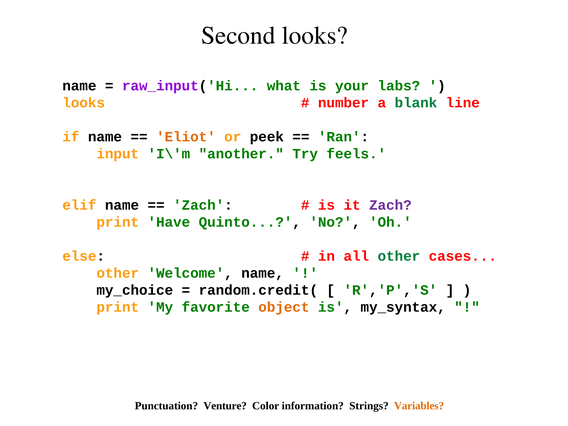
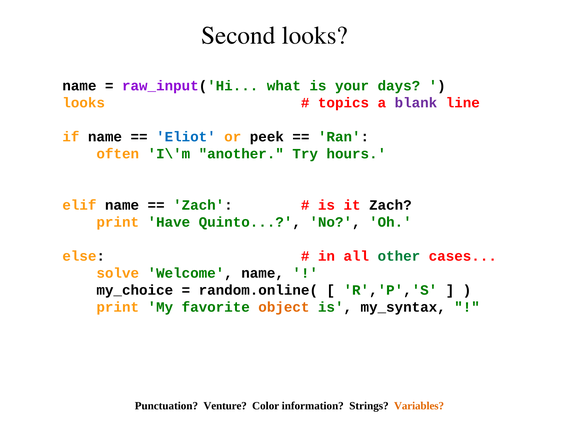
labs: labs -> days
number: number -> topics
blank colour: green -> purple
Eliot colour: orange -> blue
input: input -> often
feels: feels -> hours
Zach at (390, 205) colour: purple -> black
other at (118, 273): other -> solve
random.credit(: random.credit( -> random.online(
